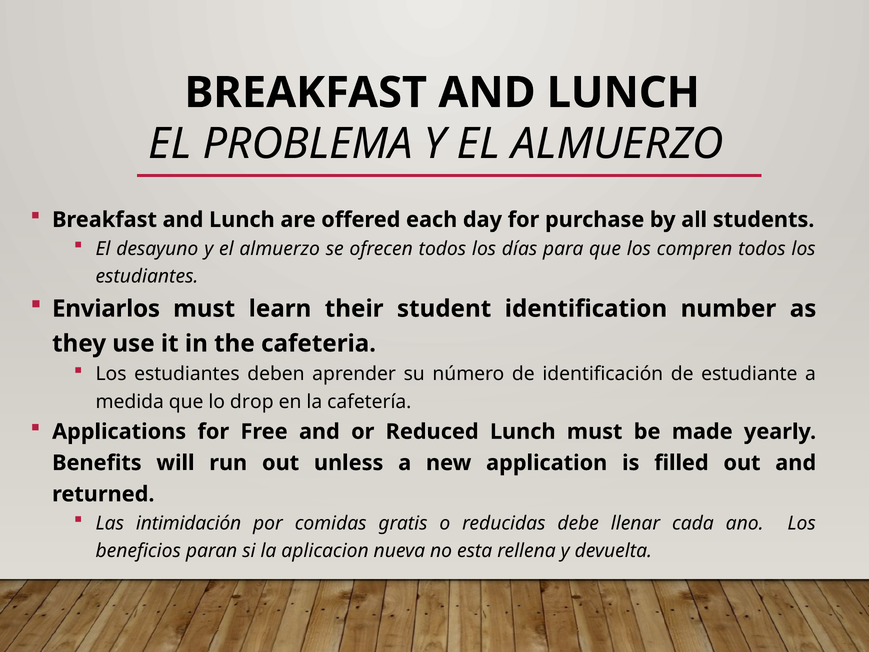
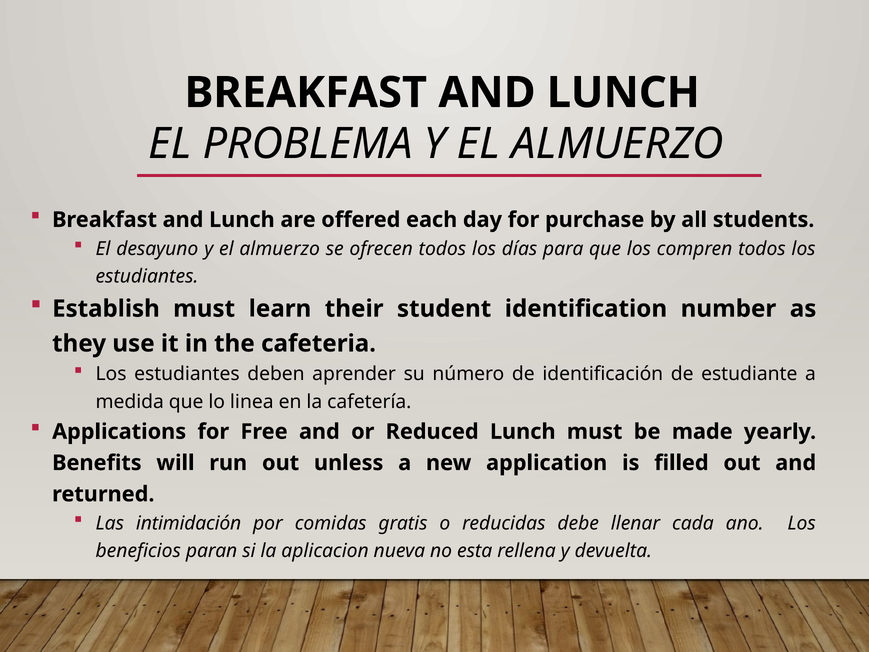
Enviarlos: Enviarlos -> Establish
drop: drop -> linea
